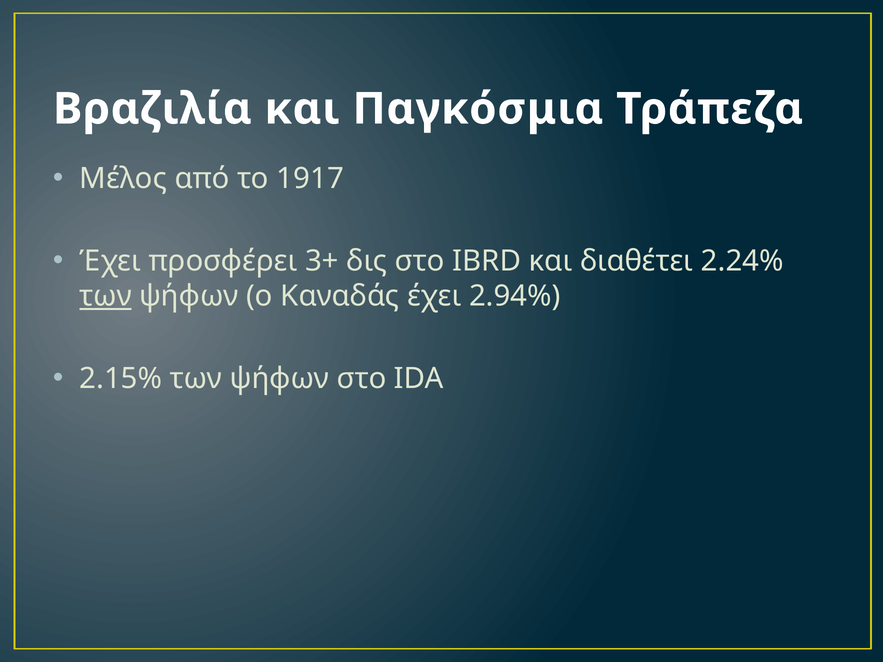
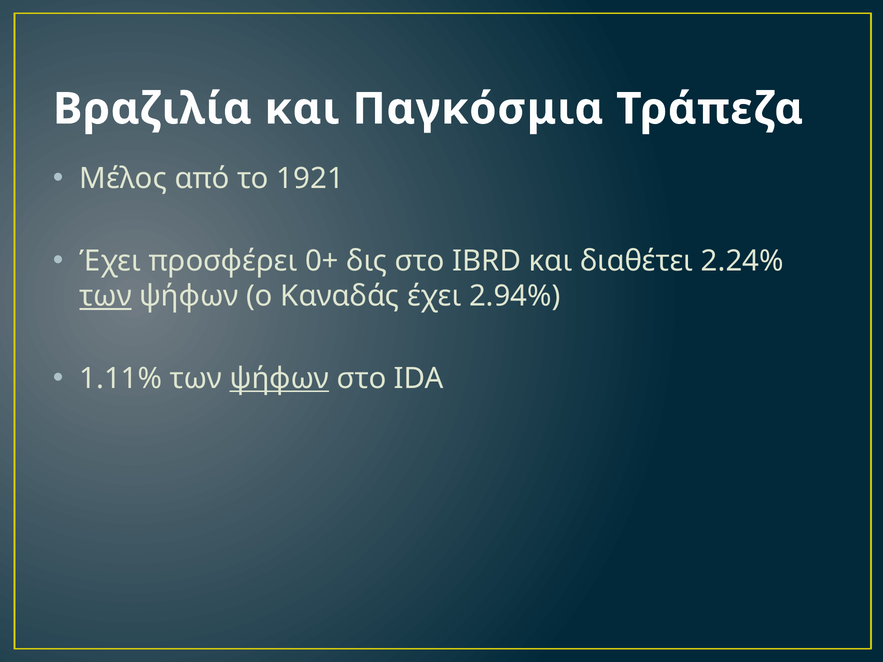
1917: 1917 -> 1921
3+: 3+ -> 0+
2.15%: 2.15% -> 1.11%
ψήφων at (279, 379) underline: none -> present
